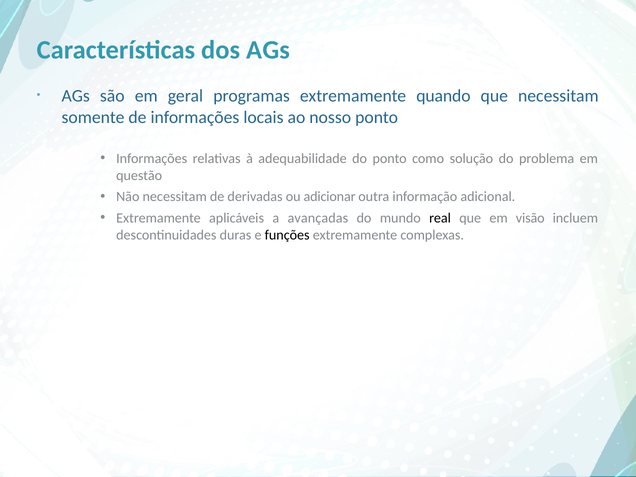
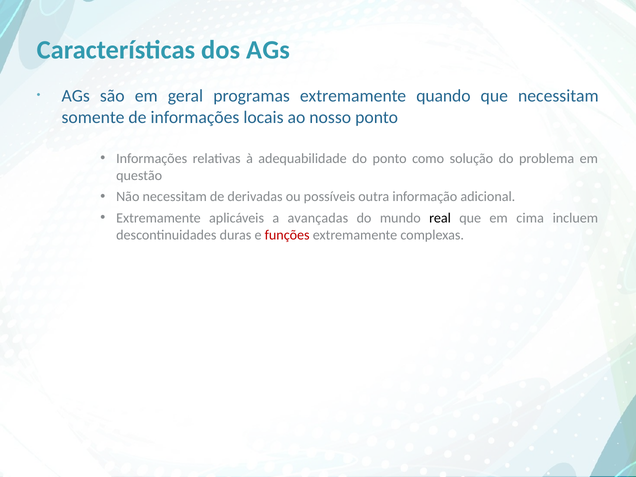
adicionar: adicionar -> possíveis
visão: visão -> cima
funções colour: black -> red
